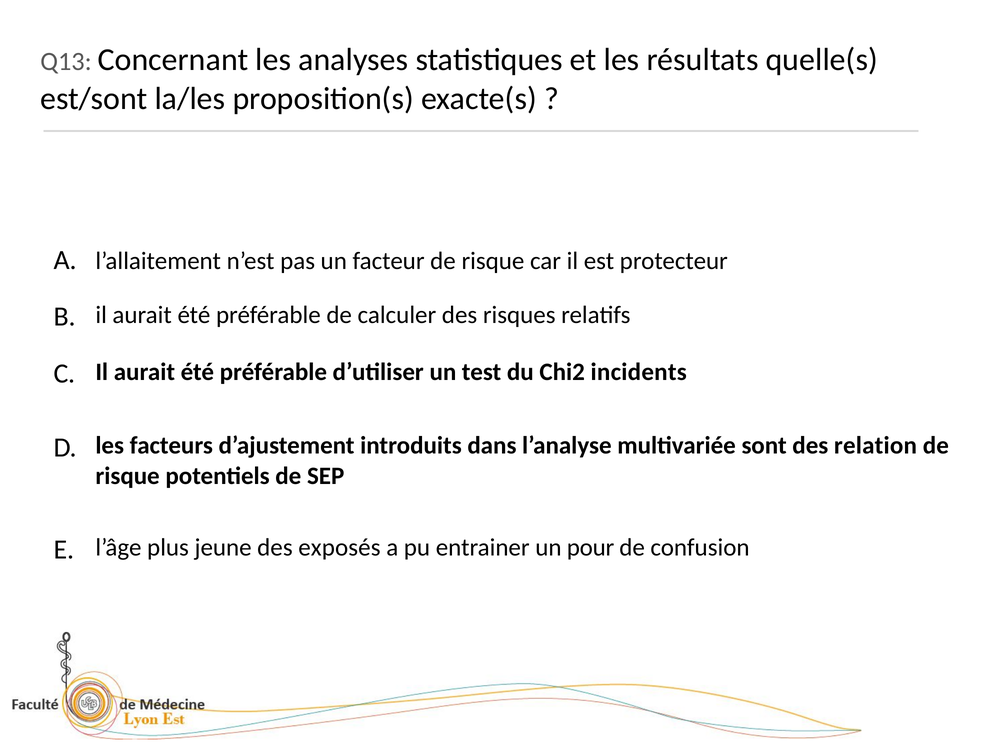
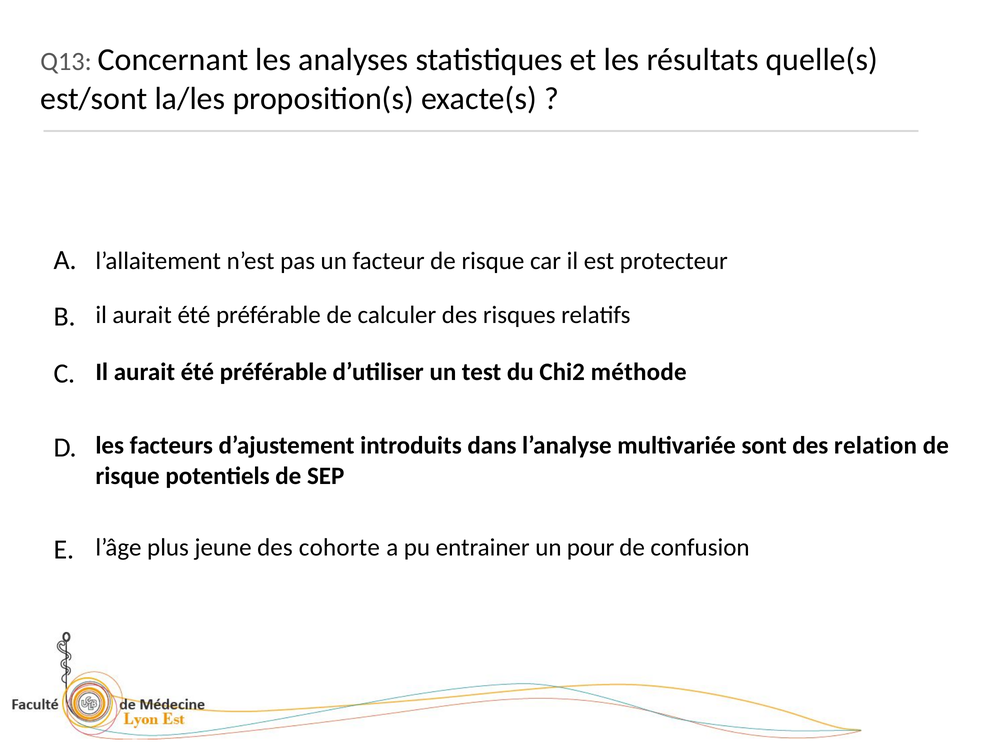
incidents: incidents -> méthode
exposés: exposés -> cohorte
